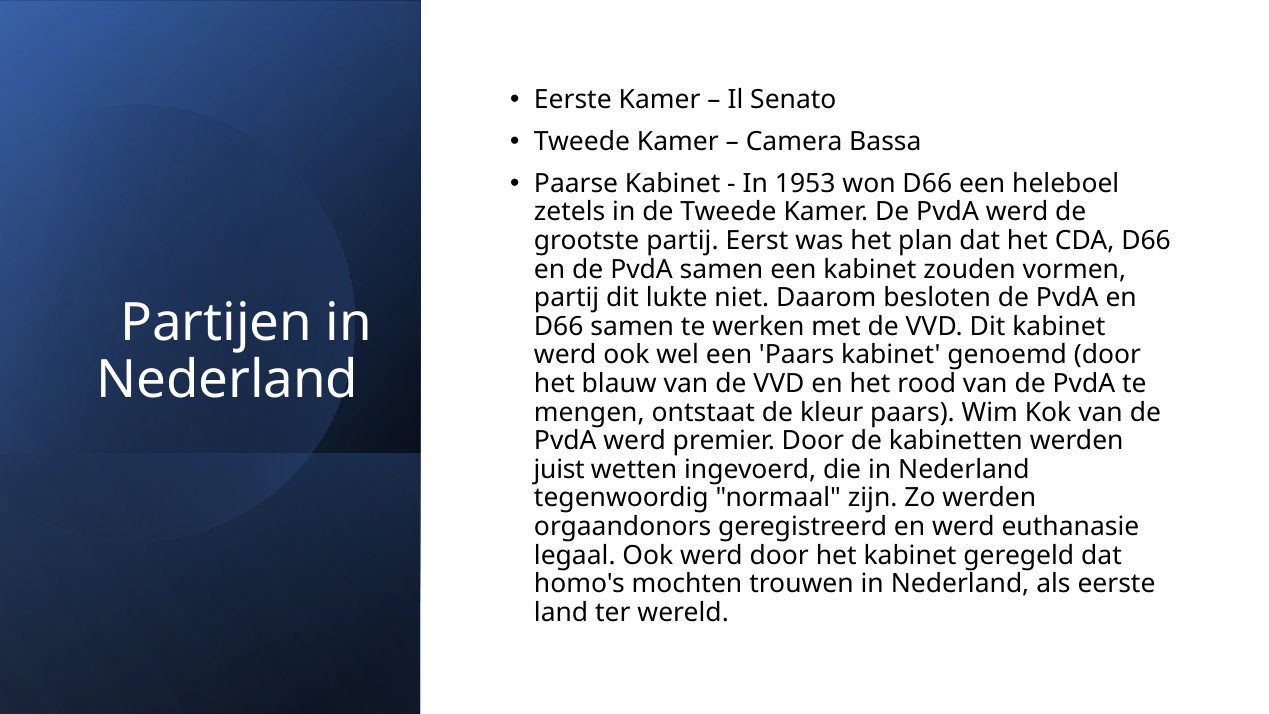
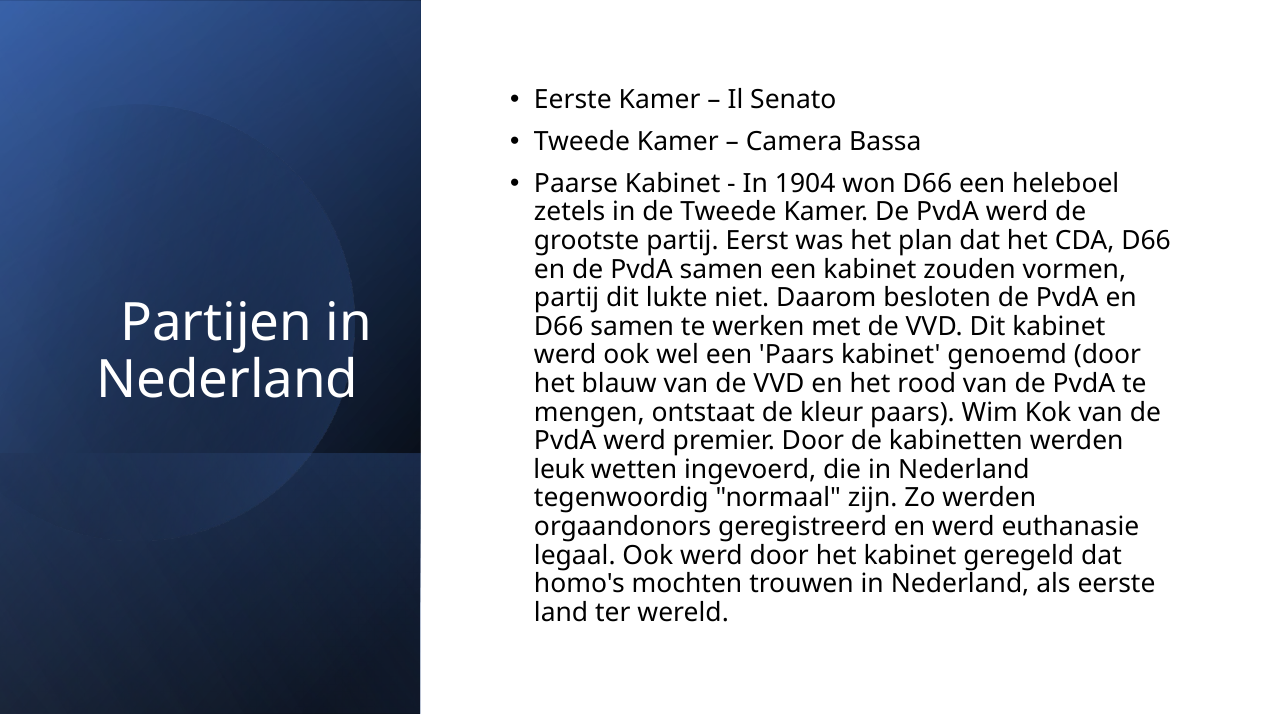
1953: 1953 -> 1904
juist: juist -> leuk
